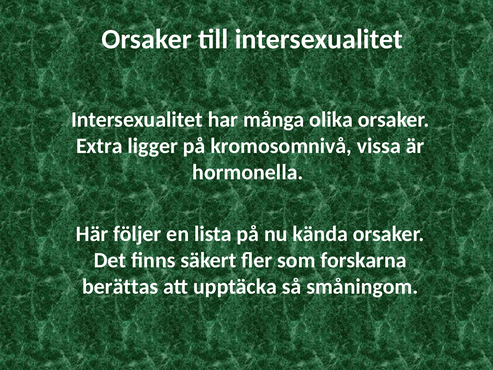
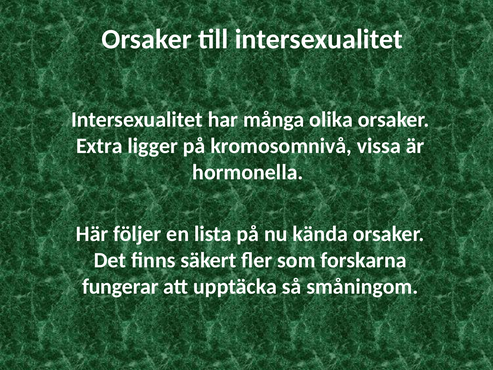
berättas: berättas -> fungerar
